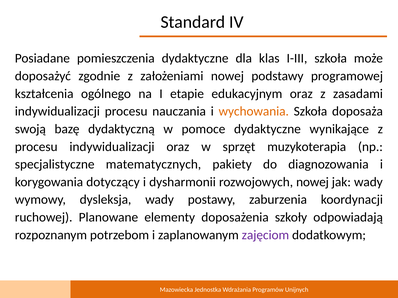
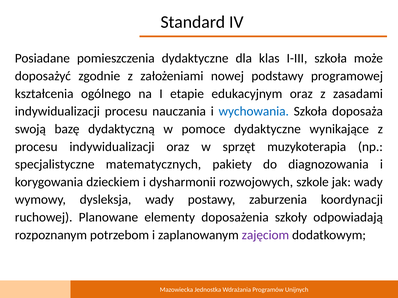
wychowania colour: orange -> blue
dotyczący: dotyczący -> dzieckiem
rozwojowych nowej: nowej -> szkole
